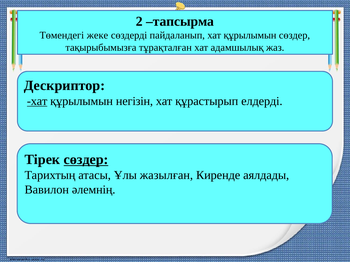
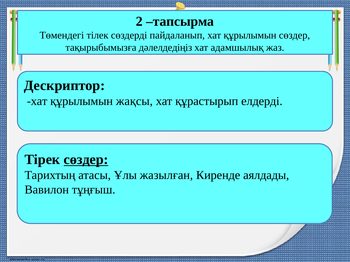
жеке: жеке -> тілек
тұрақталған: тұрақталған -> дәлелдедіңіз
хат at (37, 101) underline: present -> none
негізін: негізін -> жақсы
әлемнің: әлемнің -> тұңғыш
